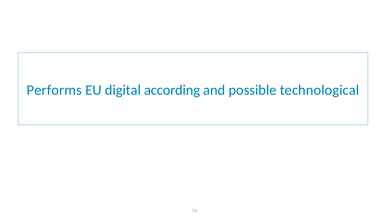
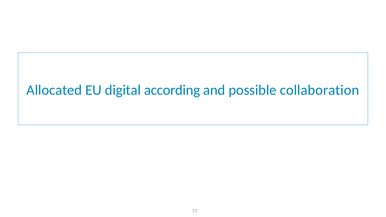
Performs: Performs -> Allocated
technological: technological -> collaboration
